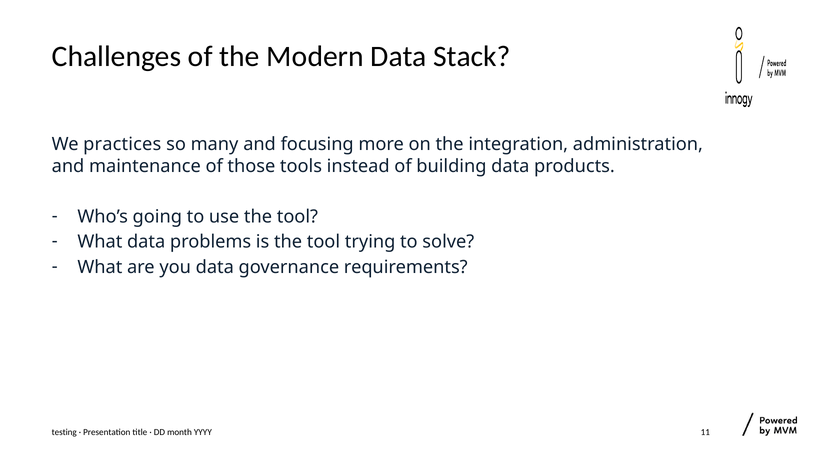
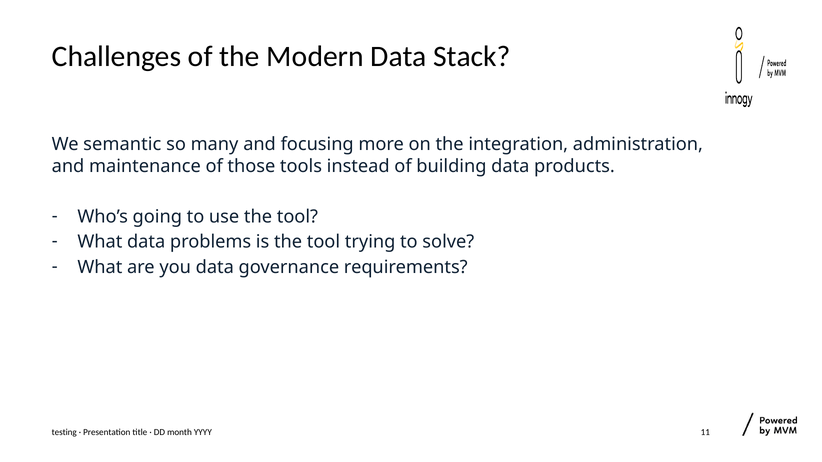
practices: practices -> semantic
